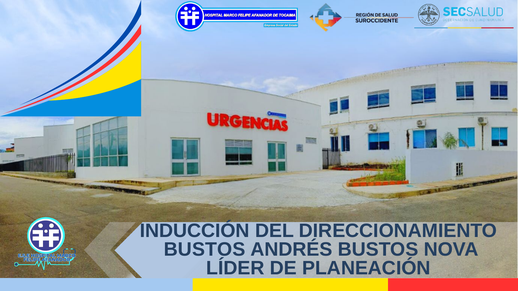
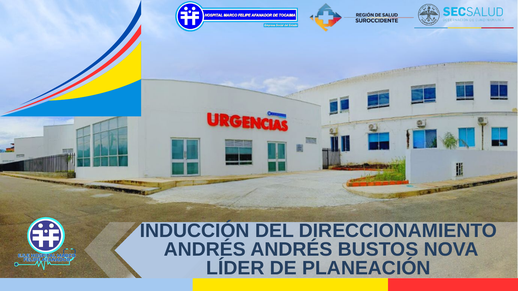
BUSTOS at (205, 250): BUSTOS -> ANDRÉS
